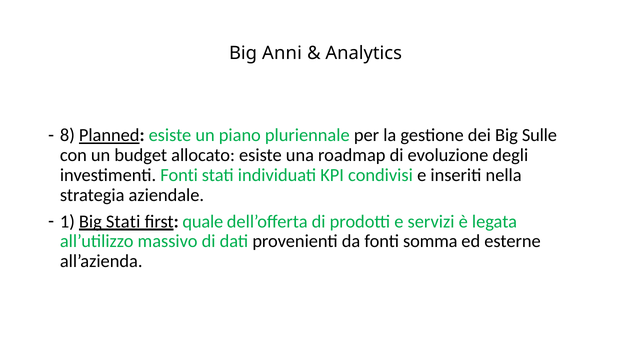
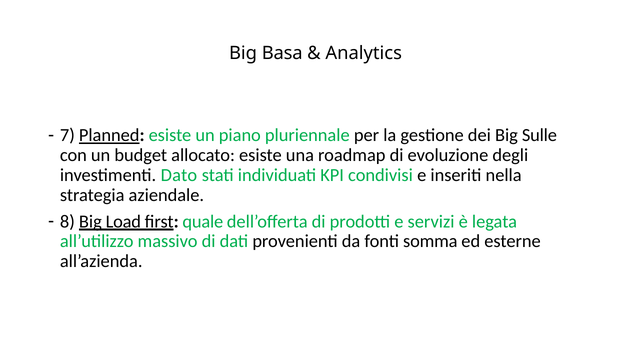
Anni: Anni -> Basa
8: 8 -> 7
investimenti Fonti: Fonti -> Dato
1: 1 -> 8
Big Stati: Stati -> Load
